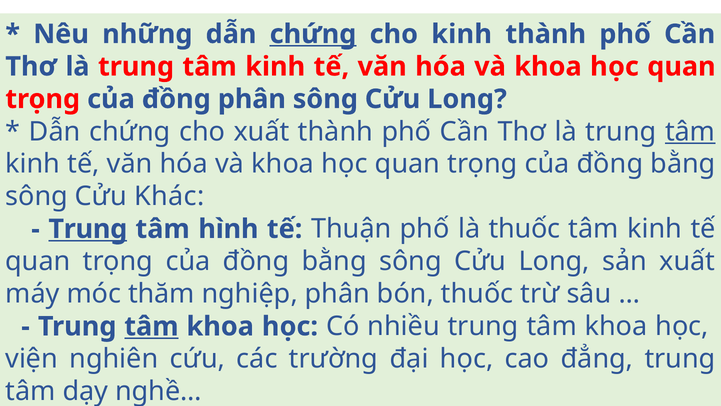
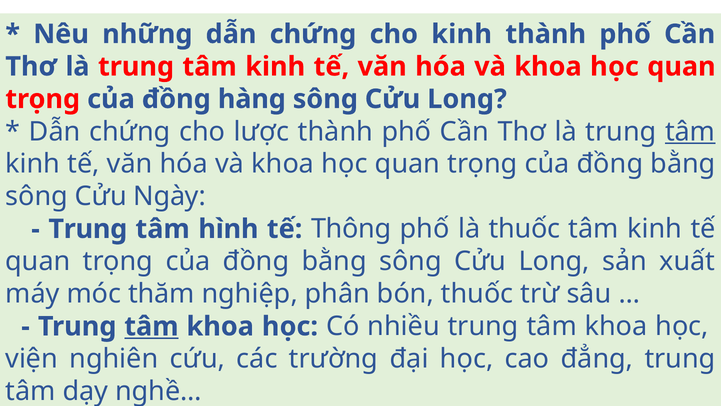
chứng at (313, 34) underline: present -> none
đồng phân: phân -> hàng
cho xuất: xuất -> lược
Khác: Khác -> Ngày
Trung at (88, 229) underline: present -> none
Thuận: Thuận -> Thông
